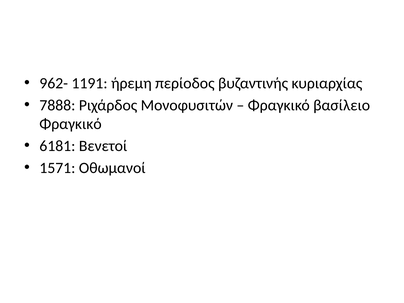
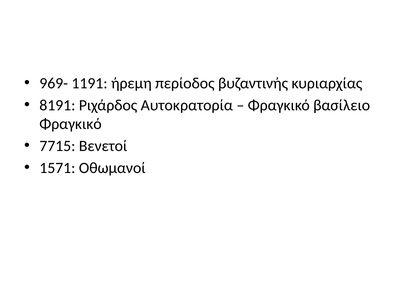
962-: 962- -> 969-
7888: 7888 -> 8191
Μονοφυσιτών: Μονοφυσιτών -> Αυτοκρατορία
6181: 6181 -> 7715
